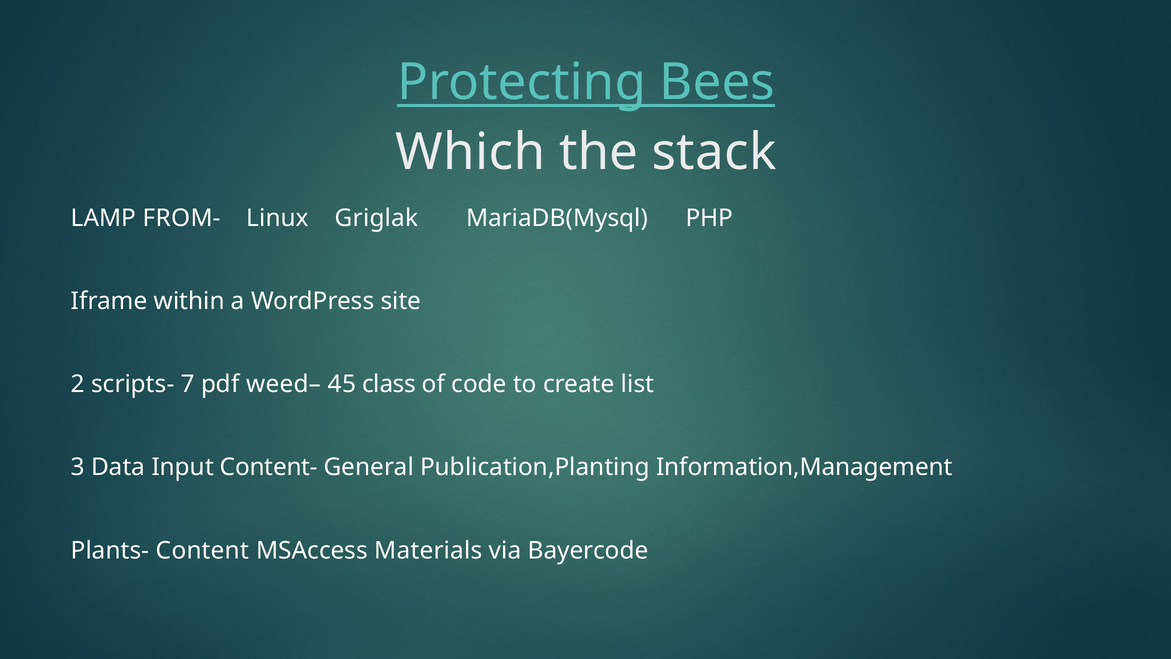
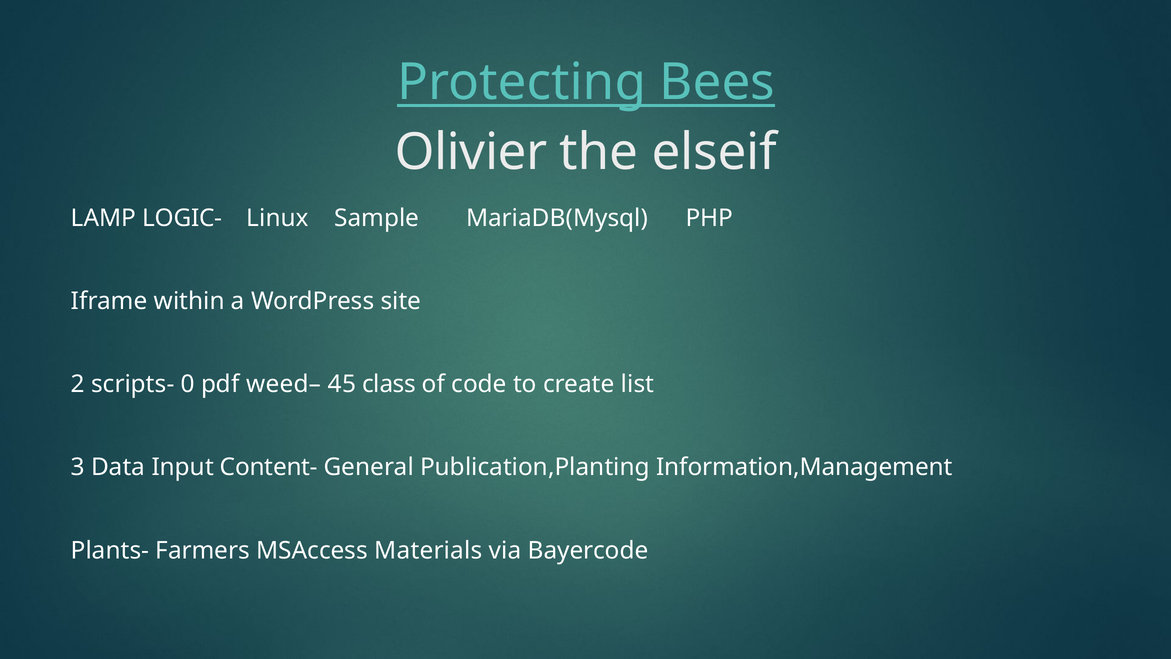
Which: Which -> Olivier
stack: stack -> elseif
FROM-: FROM- -> LOGIC-
Griglak: Griglak -> Sample
7: 7 -> 0
Content: Content -> Farmers
